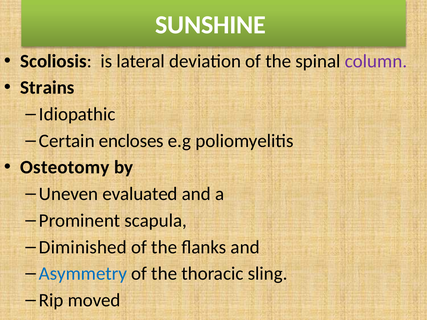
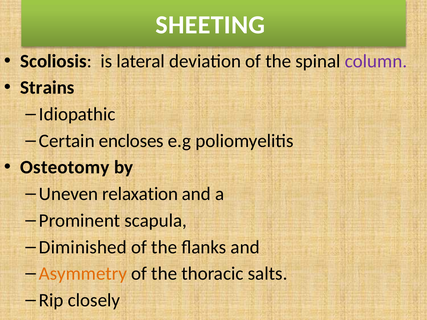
SUNSHINE: SUNSHINE -> SHEETING
evaluated: evaluated -> relaxation
Asymmetry colour: blue -> orange
sling: sling -> salts
moved: moved -> closely
